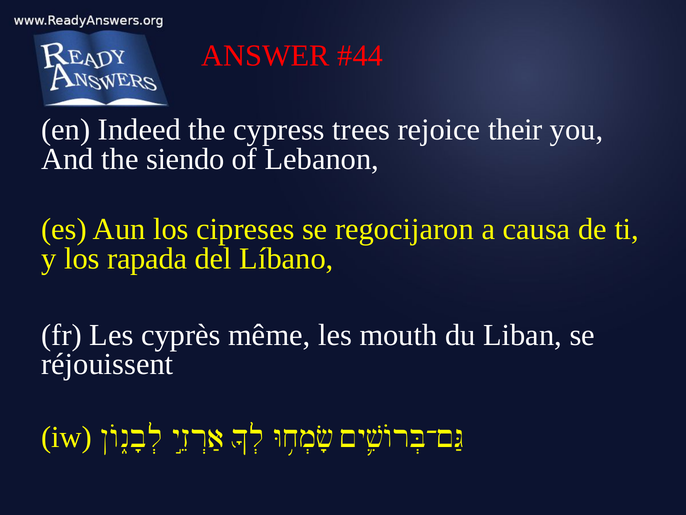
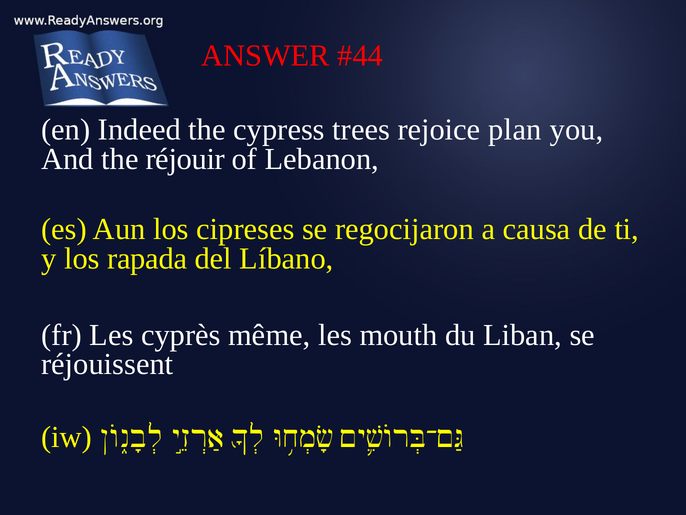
their: their -> plan
siendo: siendo -> réjouir
